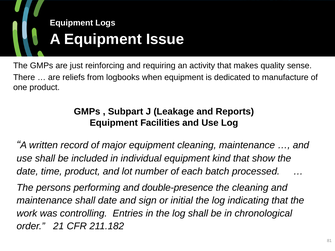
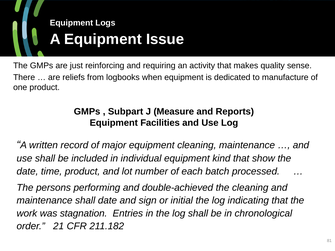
Leakage: Leakage -> Measure
double-presence: double-presence -> double-achieved
controlling: controlling -> stagnation
